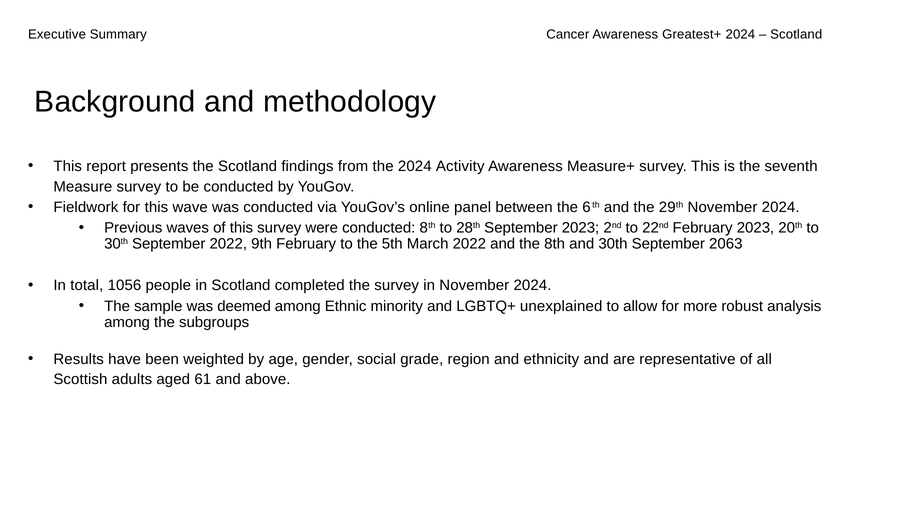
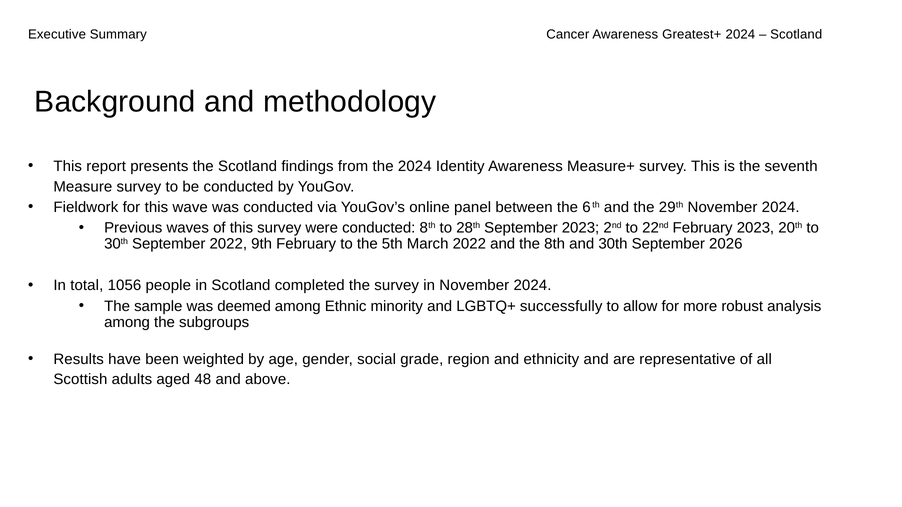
Activity: Activity -> Identity
2063: 2063 -> 2026
unexplained: unexplained -> successfully
61: 61 -> 48
